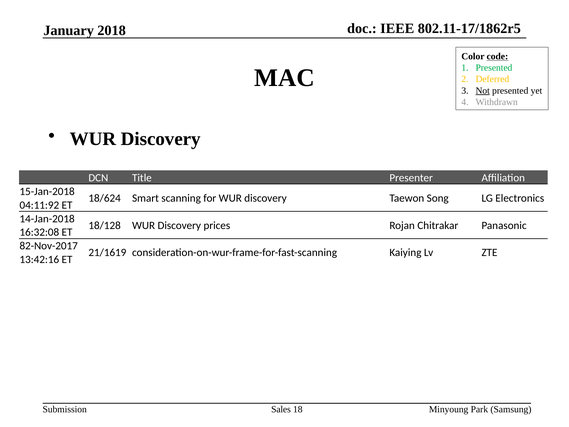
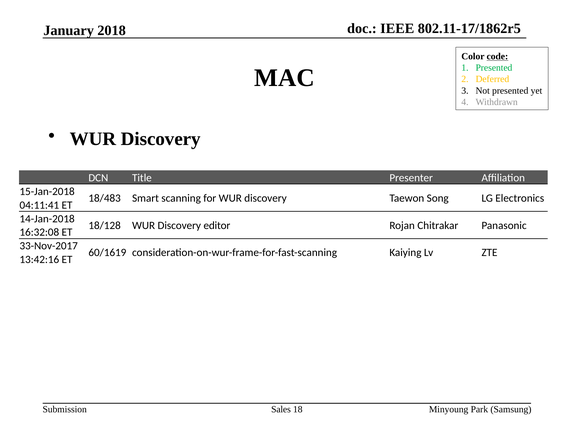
Not underline: present -> none
18/624: 18/624 -> 18/483
04:11:92: 04:11:92 -> 04:11:41
prices: prices -> editor
82-Nov-2017: 82-Nov-2017 -> 33-Nov-2017
21/1619: 21/1619 -> 60/1619
